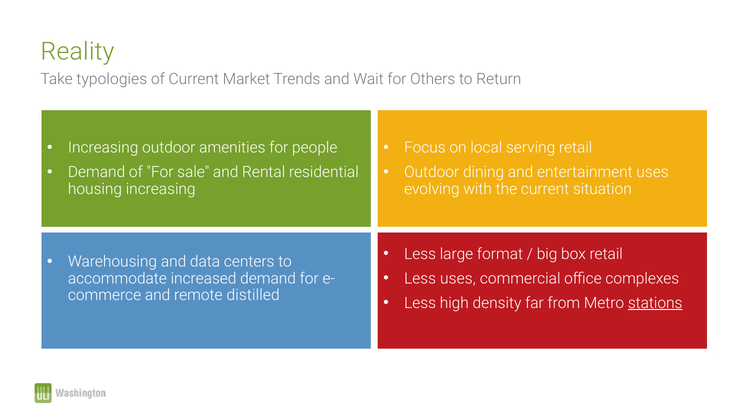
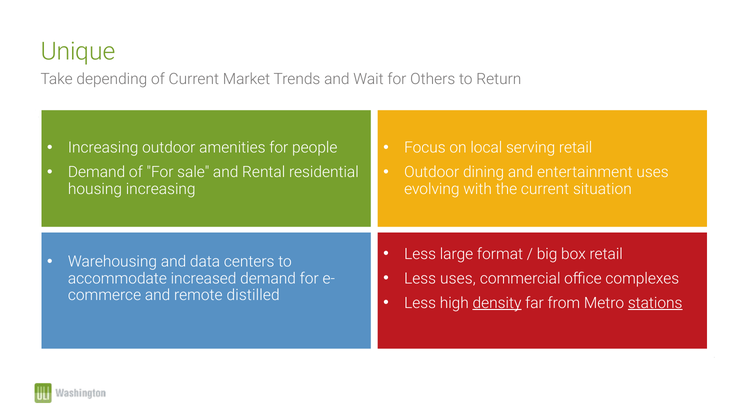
Reality: Reality -> Unique
typologies: typologies -> depending
density underline: none -> present
